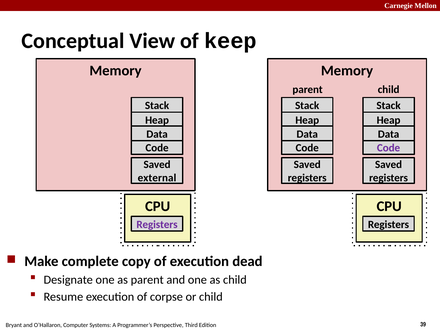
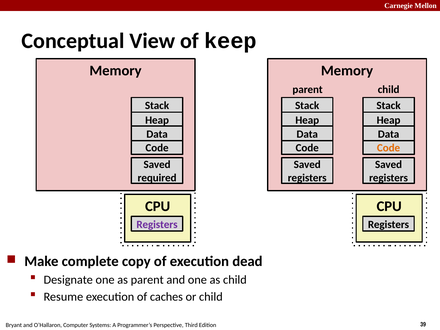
Code at (389, 148) colour: purple -> orange
external: external -> required
corpse: corpse -> caches
